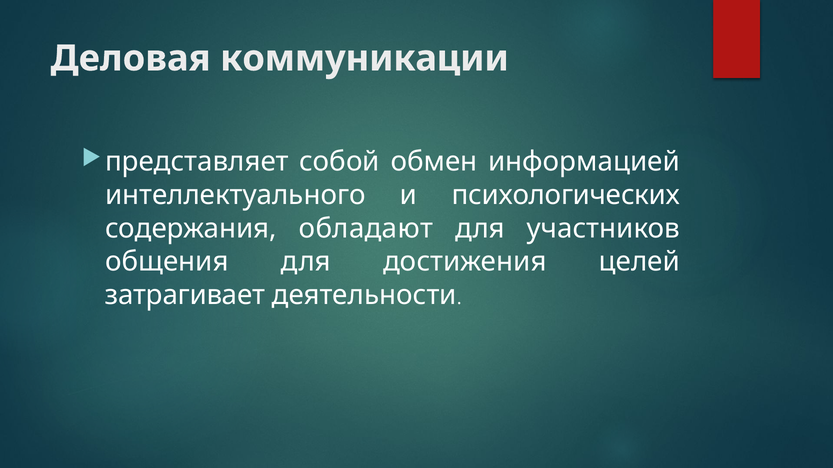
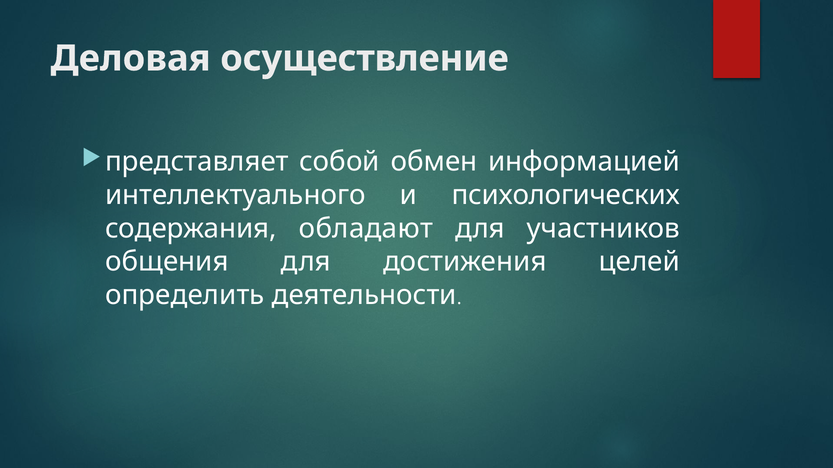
коммуникации: коммуникации -> осуществление
затрагивает: затрагивает -> определить
